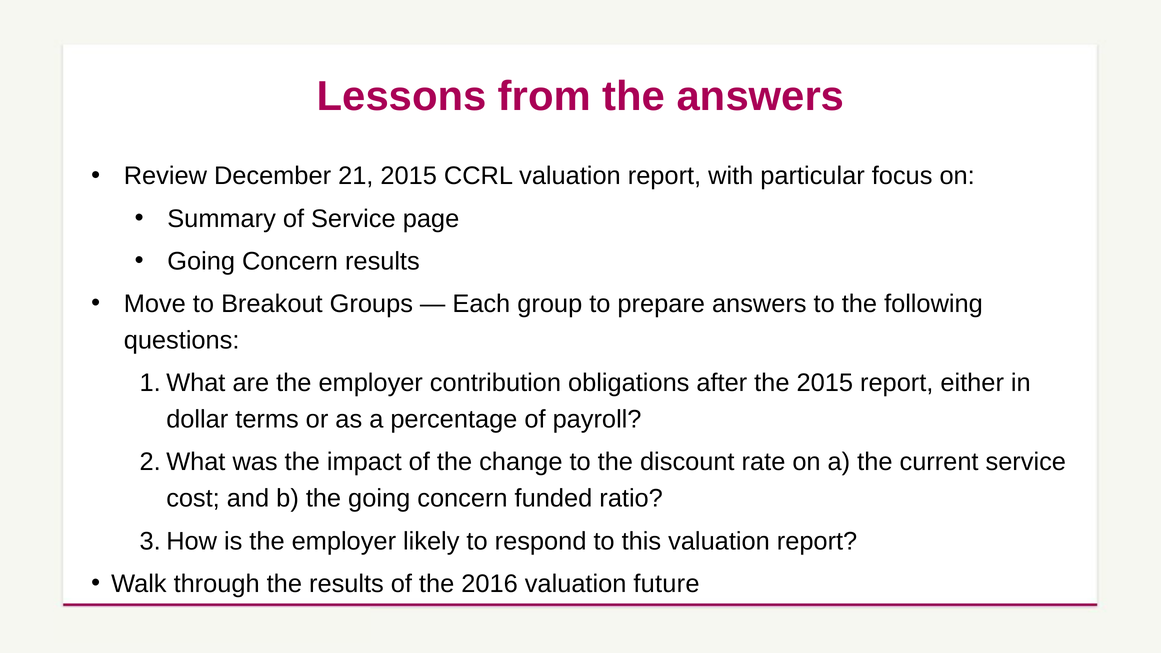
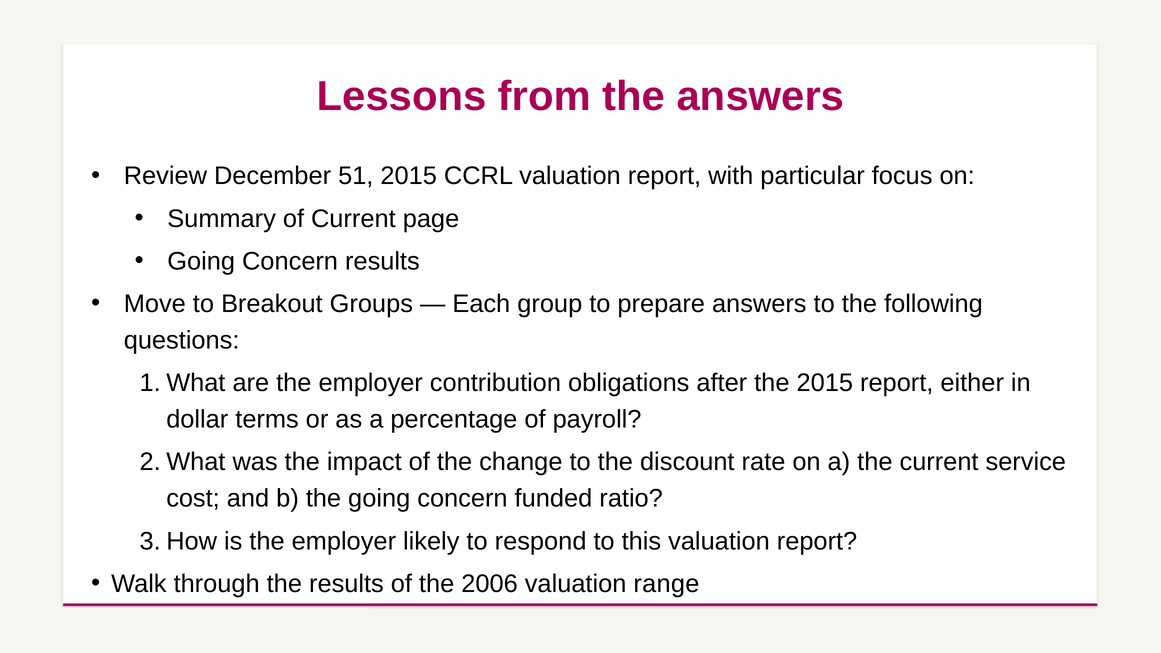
21: 21 -> 51
of Service: Service -> Current
2016: 2016 -> 2006
future: future -> range
